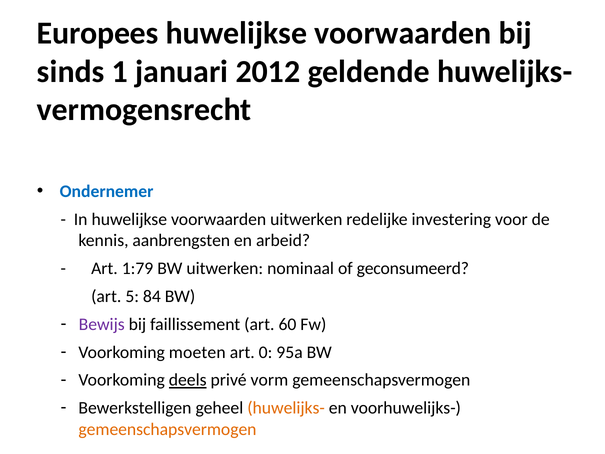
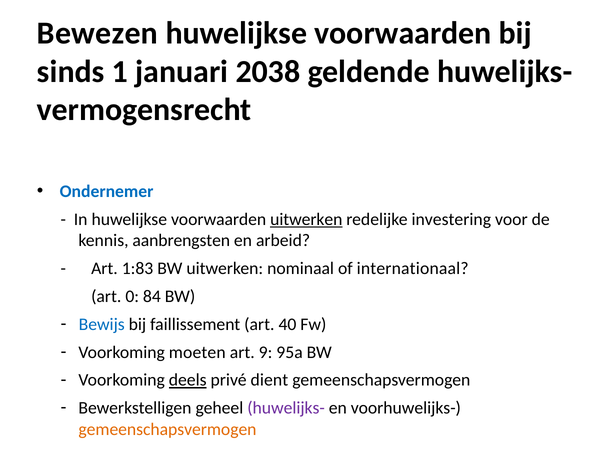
Europees: Europees -> Bewezen
2012: 2012 -> 2038
uitwerken at (306, 219) underline: none -> present
1:79: 1:79 -> 1:83
geconsumeerd: geconsumeerd -> internationaal
5: 5 -> 0
Bewijs colour: purple -> blue
60: 60 -> 40
0: 0 -> 9
vorm: vorm -> dient
huwelijks- at (286, 408) colour: orange -> purple
